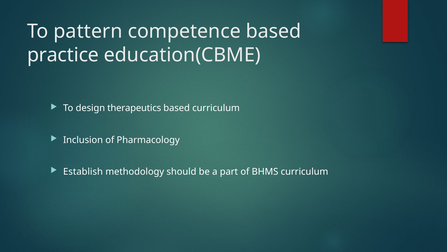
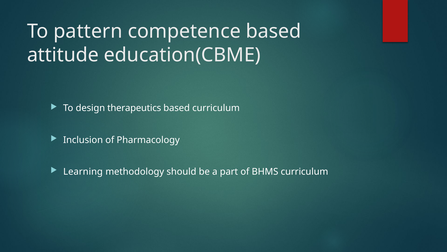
practice: practice -> attitude
Establish: Establish -> Learning
